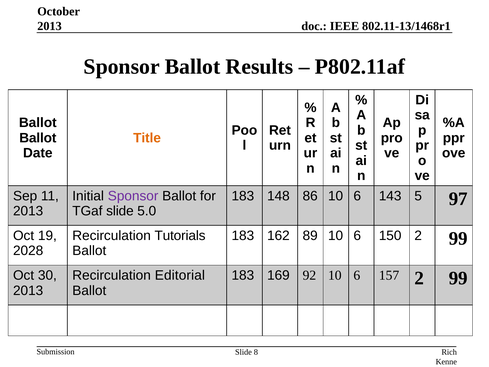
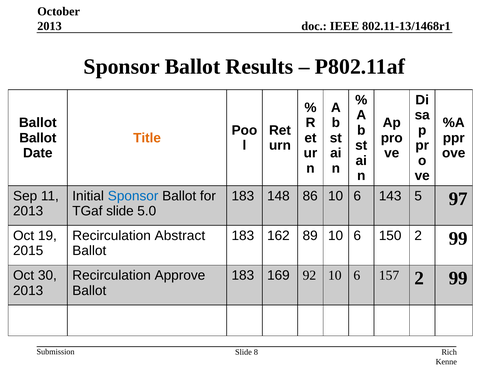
Sponsor at (133, 196) colour: purple -> blue
Tutorials: Tutorials -> Abstract
2028: 2028 -> 2015
Editorial: Editorial -> Approve
